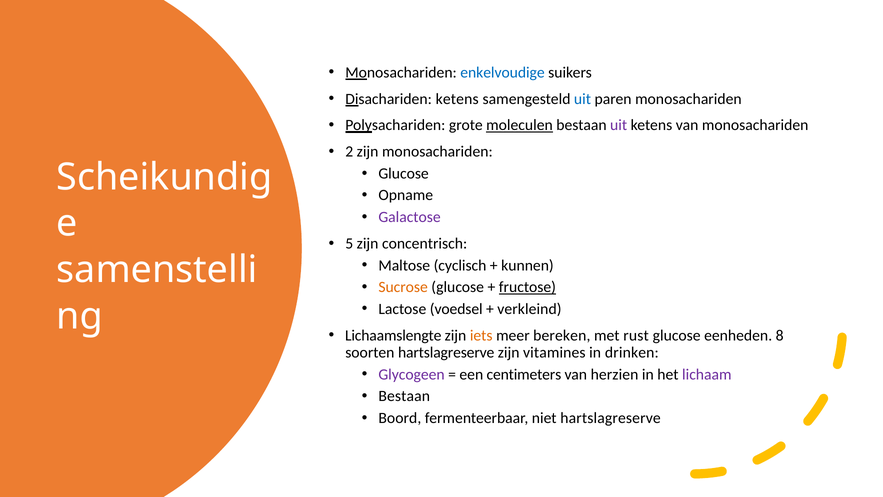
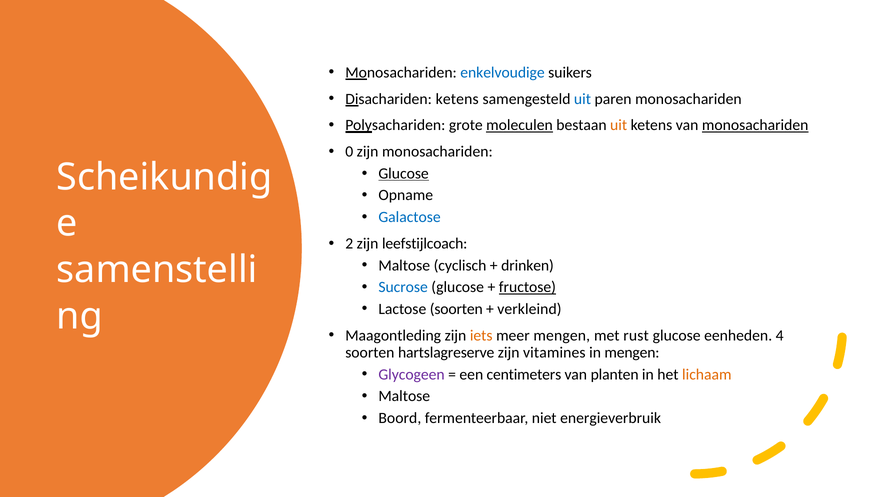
uit at (619, 125) colour: purple -> orange
monosachariden at (755, 125) underline: none -> present
2: 2 -> 0
Glucose at (404, 173) underline: none -> present
Galactose colour: purple -> blue
5: 5 -> 2
concentrisch: concentrisch -> leefstijlcoach
kunnen: kunnen -> drinken
Sucrose colour: orange -> blue
Lactose voedsel: voedsel -> soorten
Lichaamslengte: Lichaamslengte -> Maagontleding
meer bereken: bereken -> mengen
8: 8 -> 4
in drinken: drinken -> mengen
herzien: herzien -> planten
lichaam colour: purple -> orange
Bestaan at (404, 396): Bestaan -> Maltose
niet hartslagreserve: hartslagreserve -> energieverbruik
